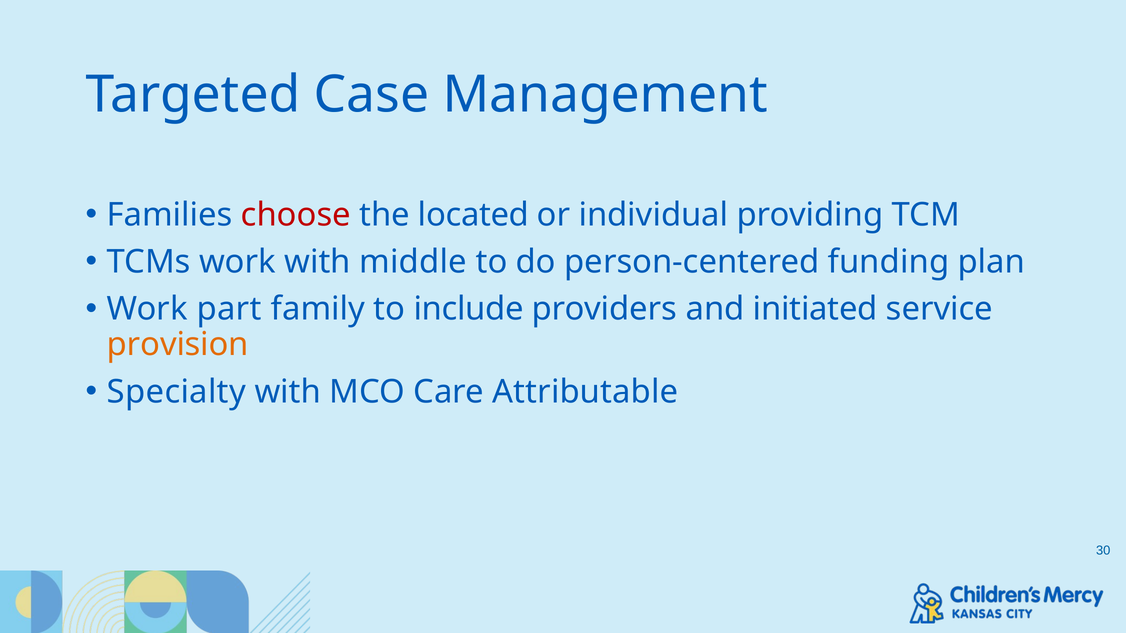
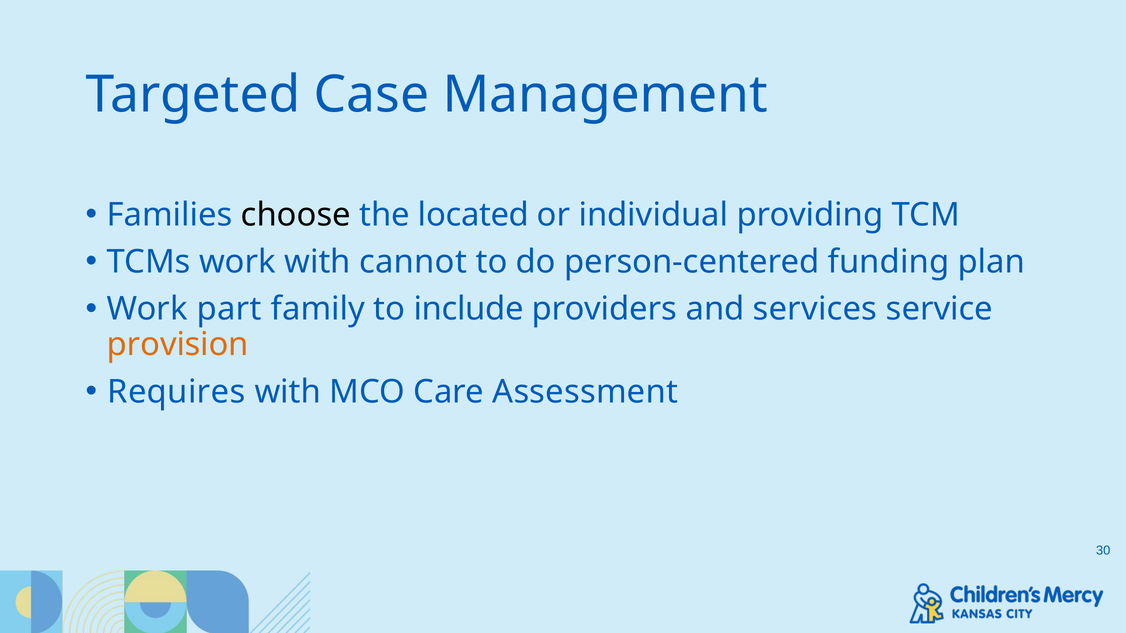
choose colour: red -> black
middle: middle -> cannot
initiated: initiated -> services
Specialty: Specialty -> Requires
Attributable: Attributable -> Assessment
